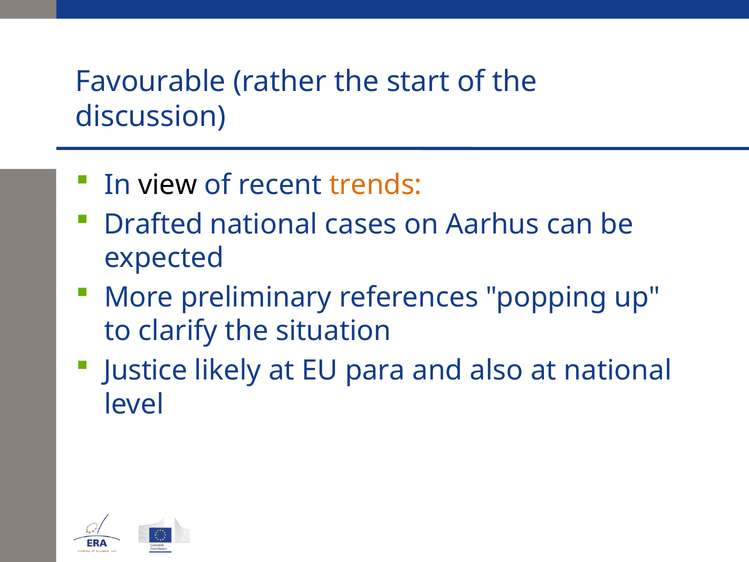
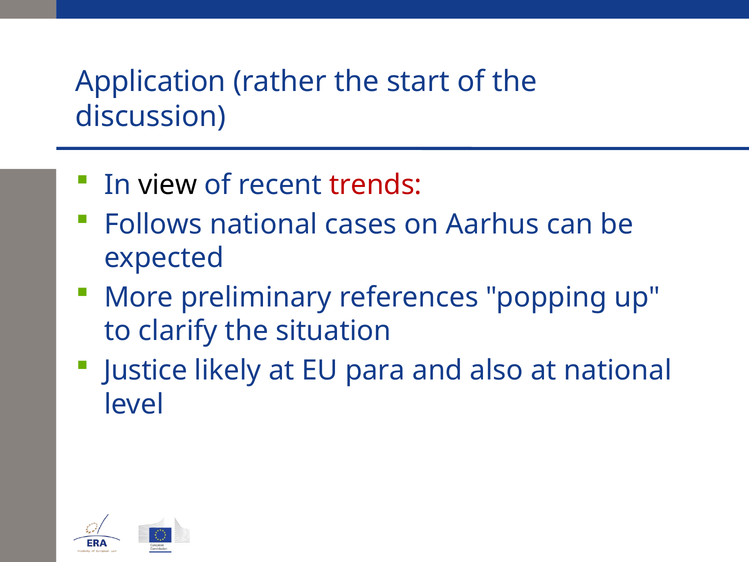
Favourable: Favourable -> Application
trends colour: orange -> red
Drafted: Drafted -> Follows
